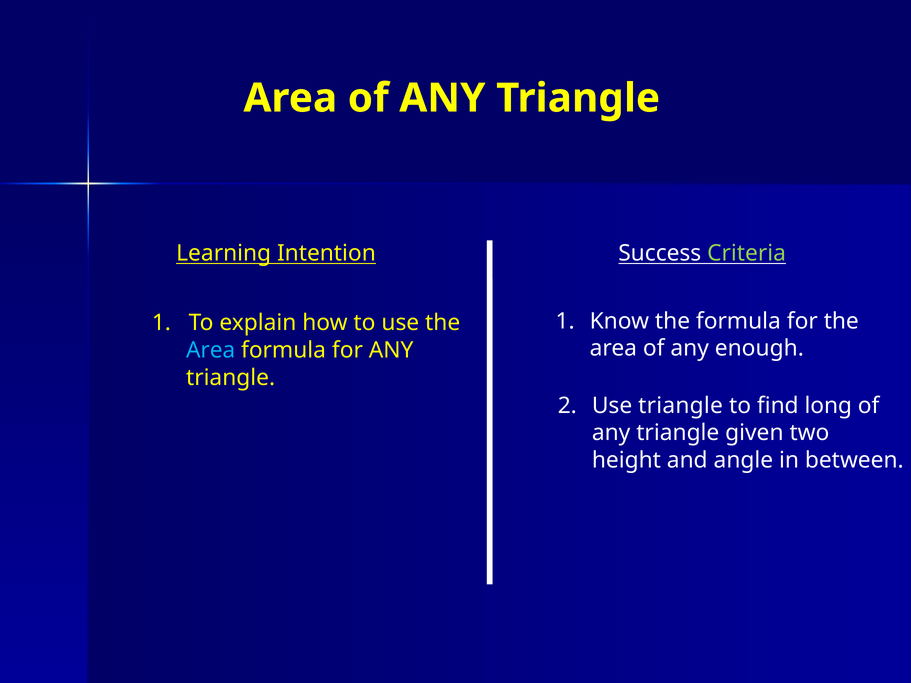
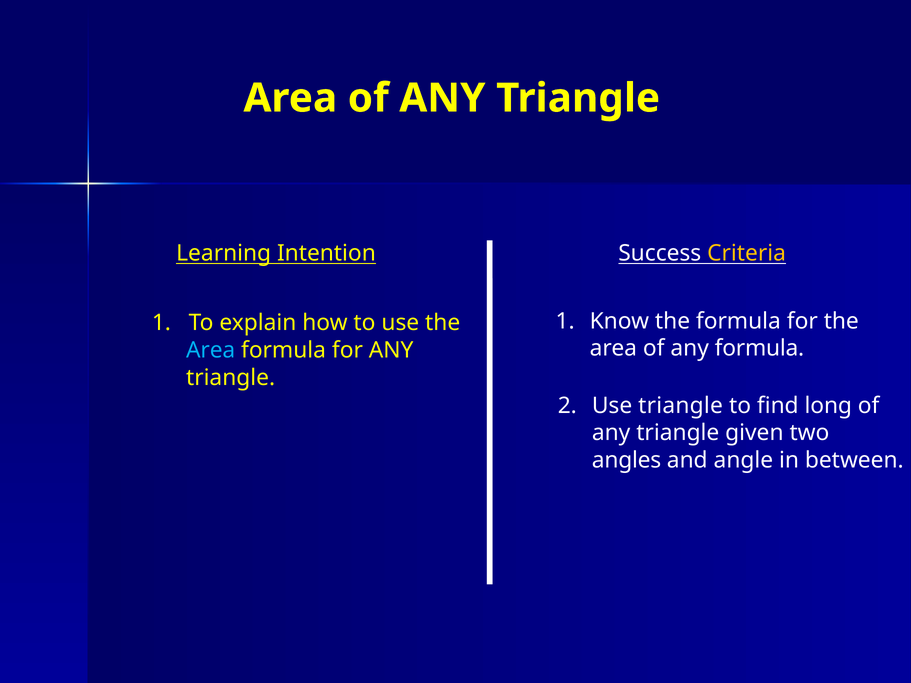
Criteria colour: light green -> yellow
any enough: enough -> formula
height: height -> angles
